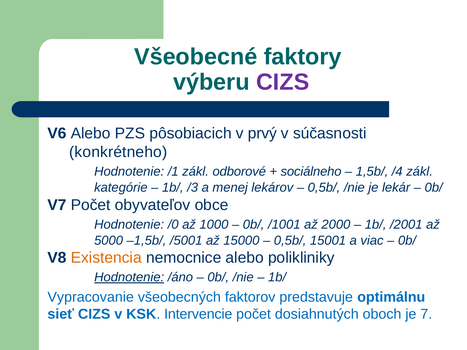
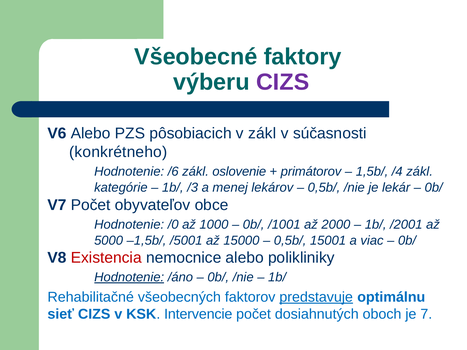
v prvý: prvý -> zákl
/1: /1 -> /6
odborové: odborové -> oslovenie
sociálneho: sociálneho -> primátorov
Existencia colour: orange -> red
Vypracovanie: Vypracovanie -> Rehabilitačné
predstavuje underline: none -> present
